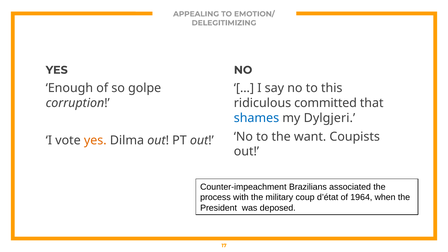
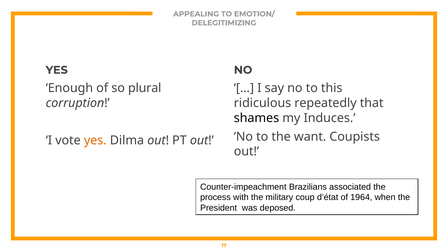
golpe: golpe -> plural
committed: committed -> repeatedly
shames colour: blue -> black
Dylgjeri: Dylgjeri -> Induces
